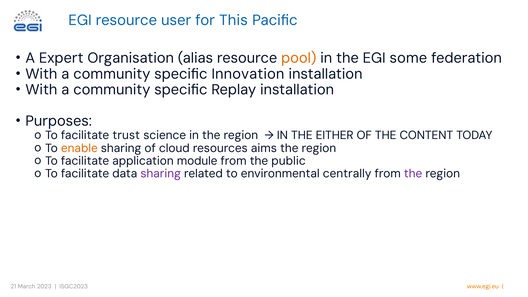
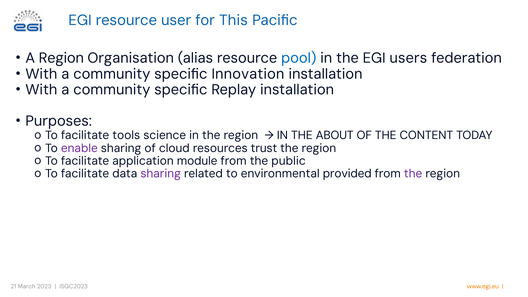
A Expert: Expert -> Region
pool colour: orange -> blue
some: some -> users
trust: trust -> tools
EITHER: EITHER -> ABOUT
enable colour: orange -> purple
aims: aims -> trust
centrally: centrally -> provided
